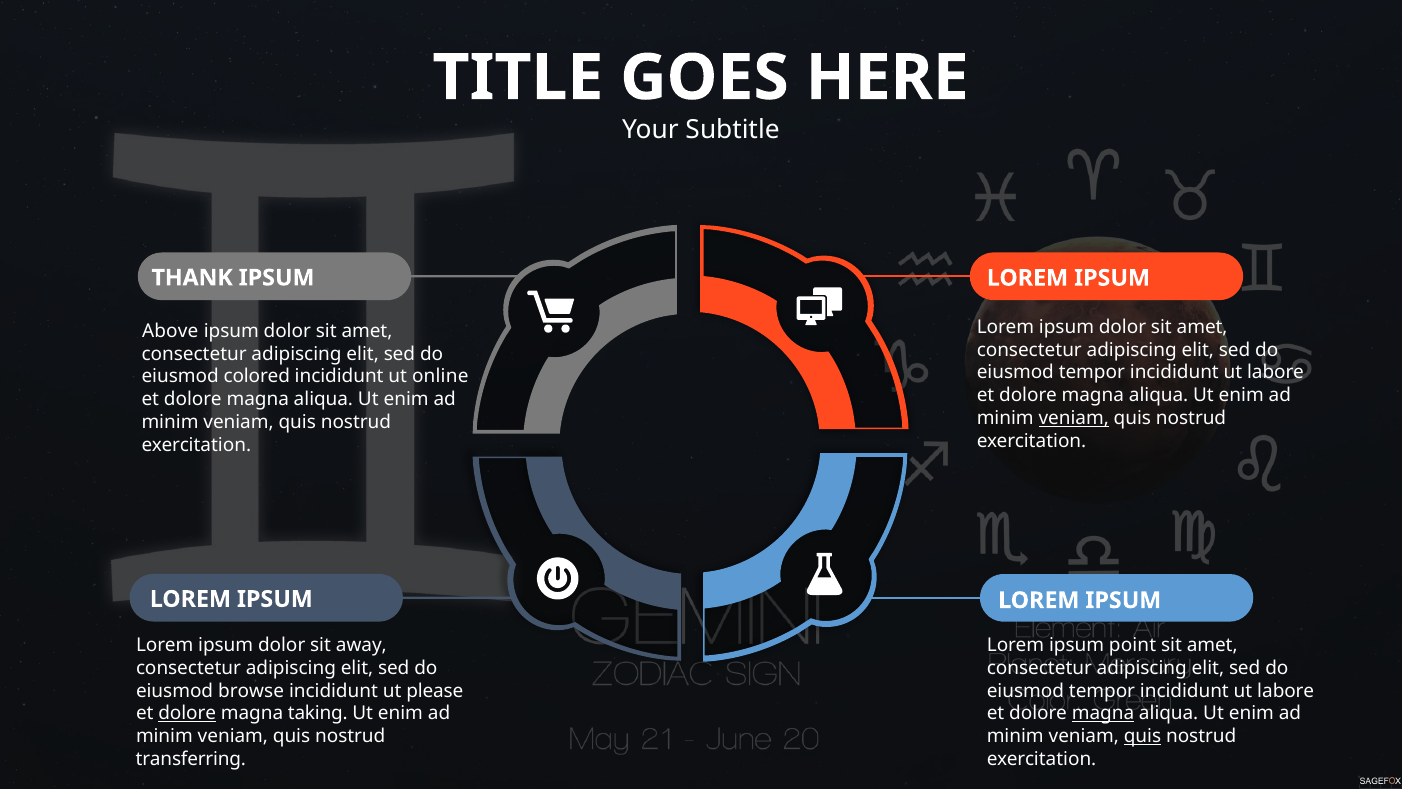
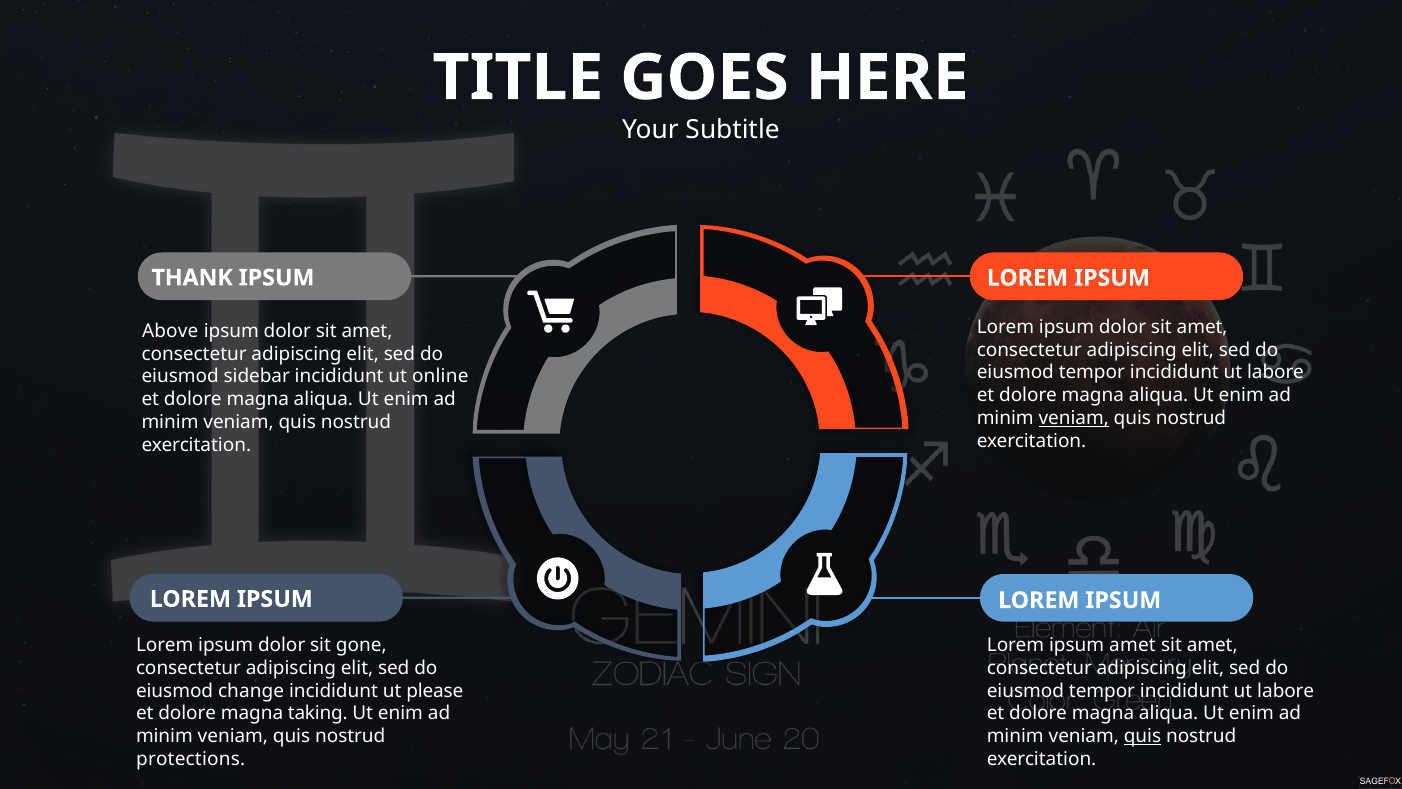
colored: colored -> sidebar
away: away -> gone
ipsum point: point -> amet
browse: browse -> change
dolore at (187, 713) underline: present -> none
magna at (1103, 713) underline: present -> none
transferring: transferring -> protections
